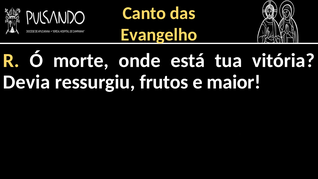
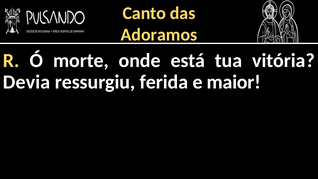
Evangelho: Evangelho -> Adoramos
frutos: frutos -> ferida
